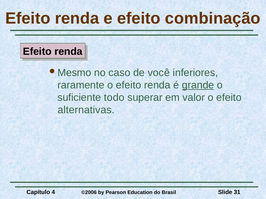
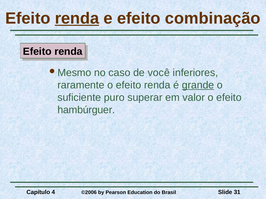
renda at (77, 18) underline: none -> present
todo: todo -> puro
alternativas: alternativas -> hambúrguer
